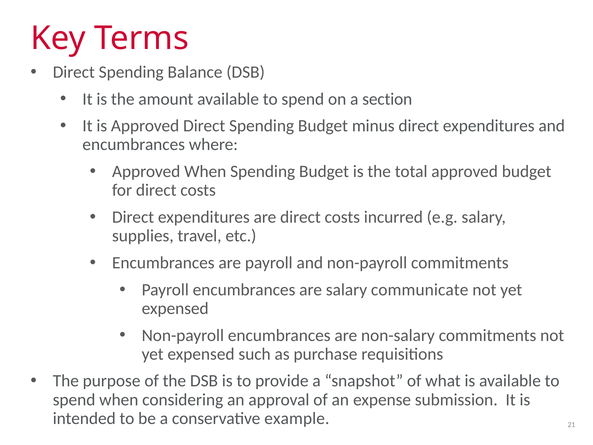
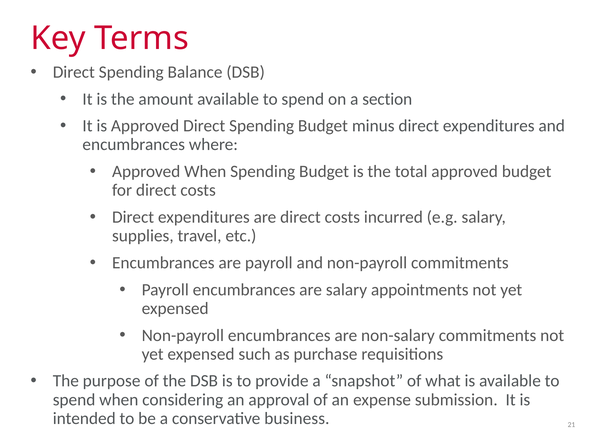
communicate: communicate -> appointments
example: example -> business
